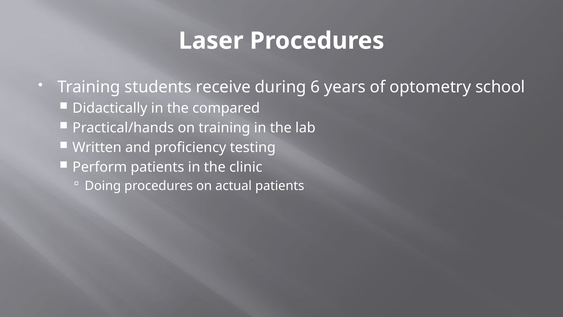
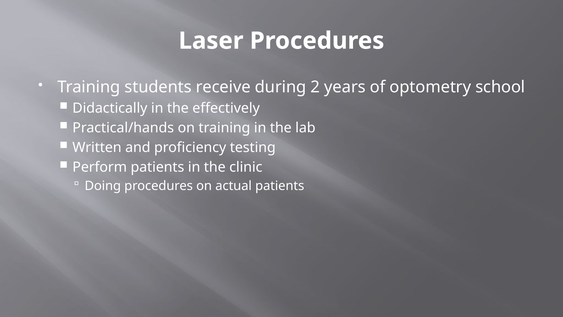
6: 6 -> 2
compared: compared -> effectively
